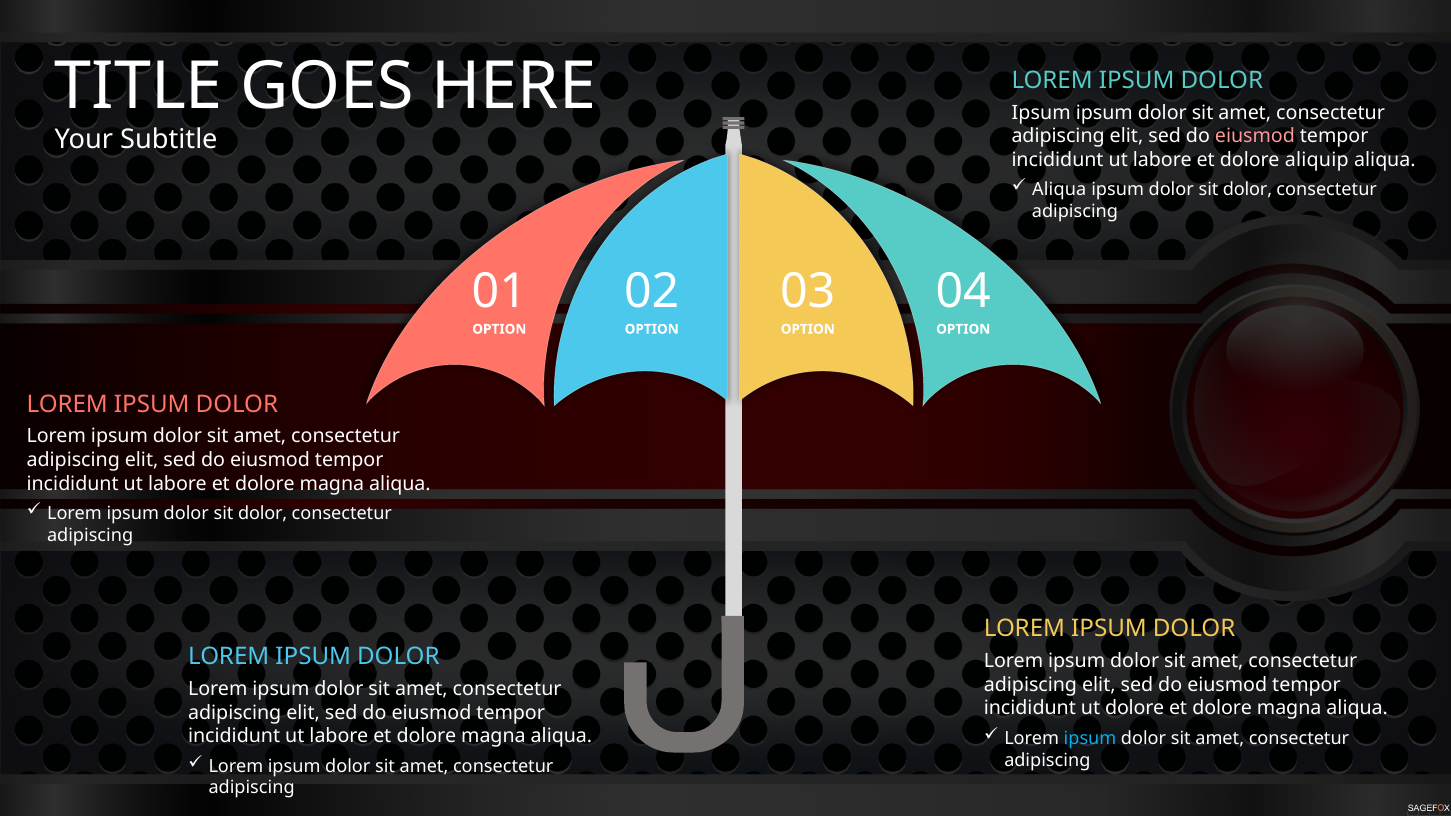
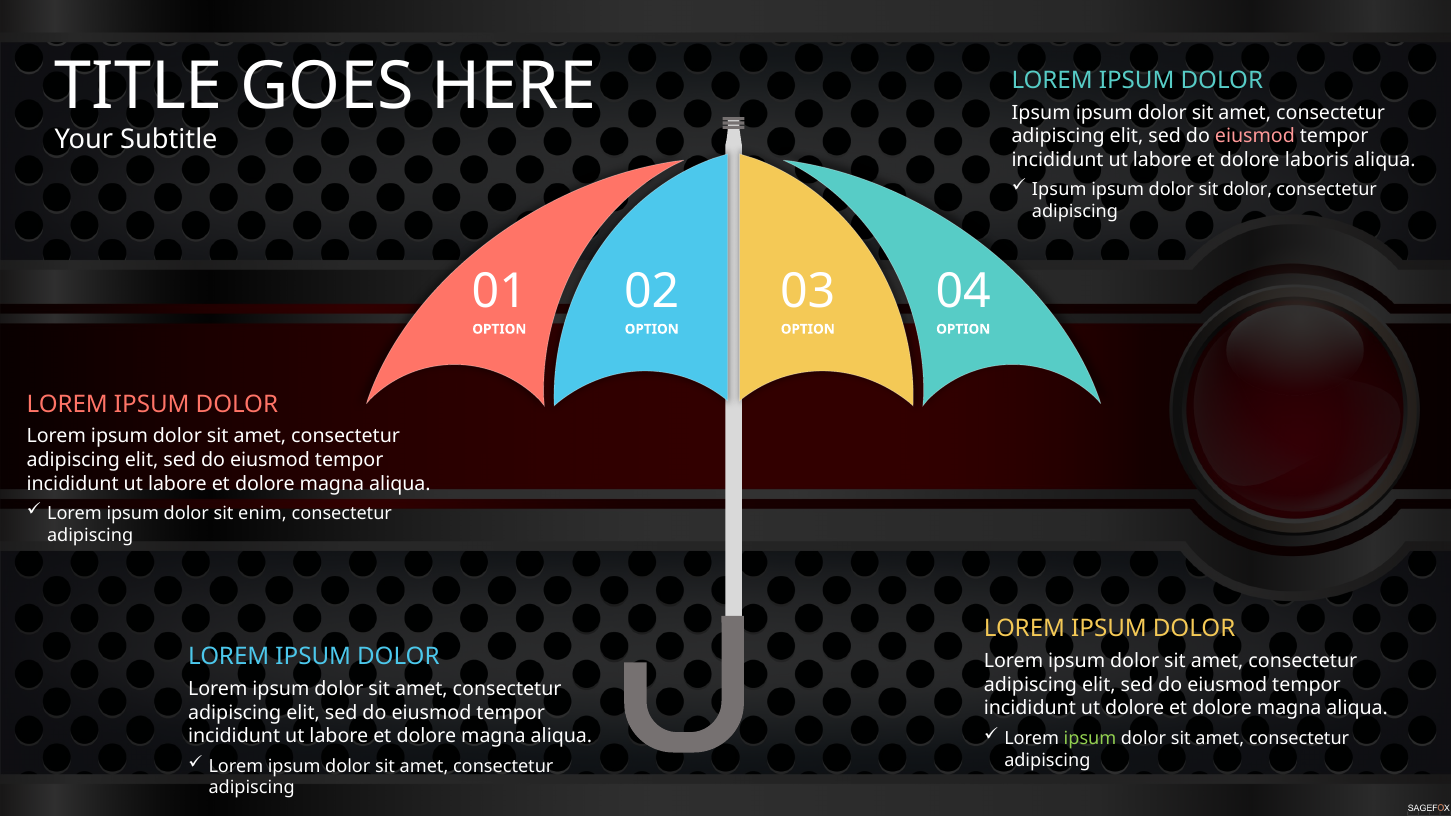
aliquip: aliquip -> laboris
Aliqua at (1059, 190): Aliqua -> Ipsum
dolor at (263, 514): dolor -> enim
ipsum at (1090, 738) colour: light blue -> light green
